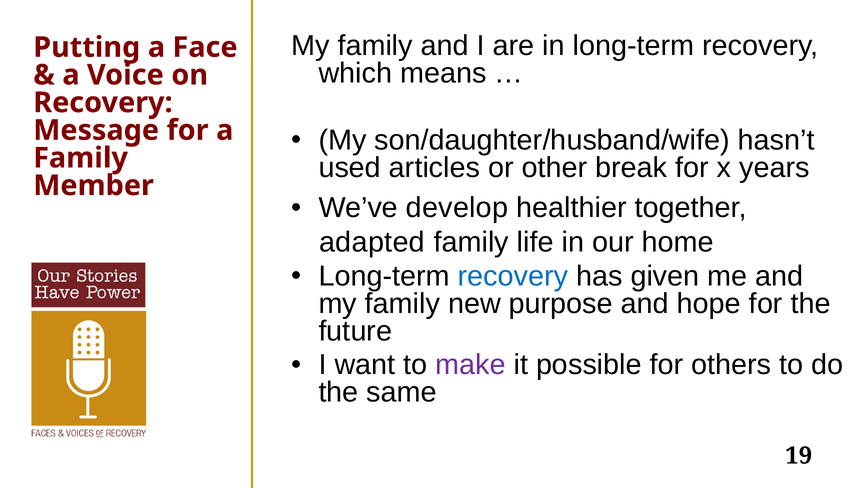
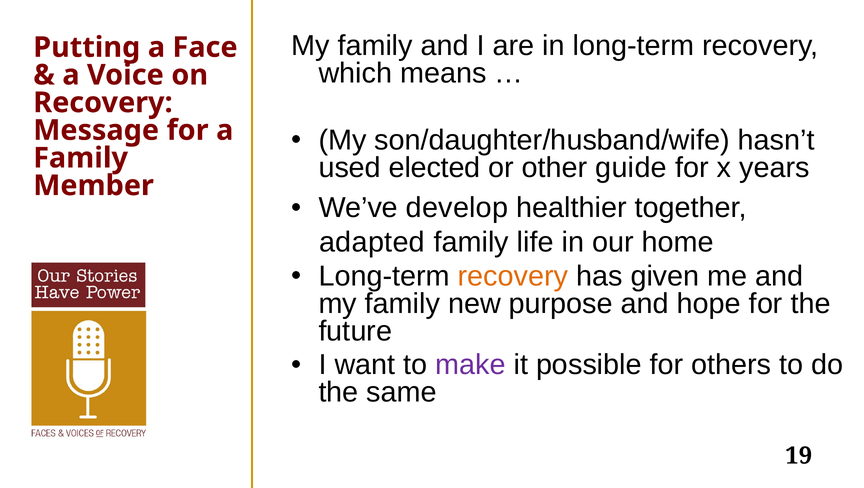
articles: articles -> elected
break: break -> guide
recovery at (513, 276) colour: blue -> orange
